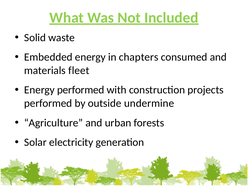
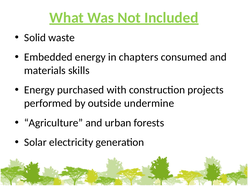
fleet: fleet -> skills
Energy performed: performed -> purchased
